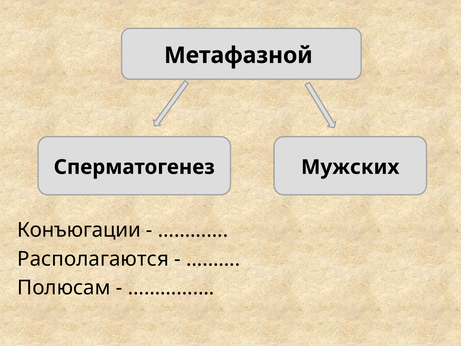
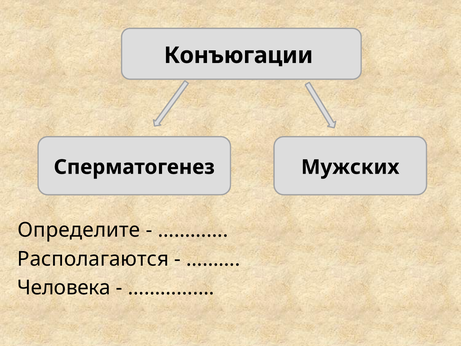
Метафазной: Метафазной -> Конъюгации
Конъюгации: Конъюгации -> Определите
Полюсам: Полюсам -> Человека
